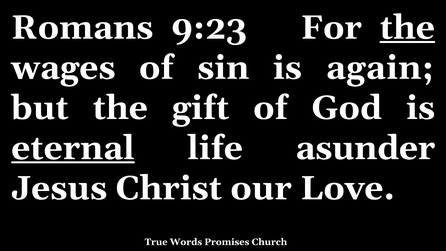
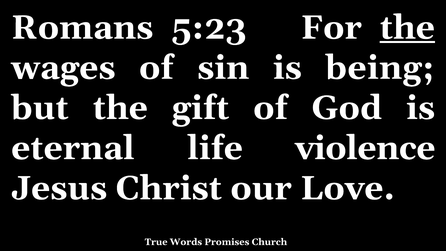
9:23: 9:23 -> 5:23
again: again -> being
eternal underline: present -> none
asunder: asunder -> violence
